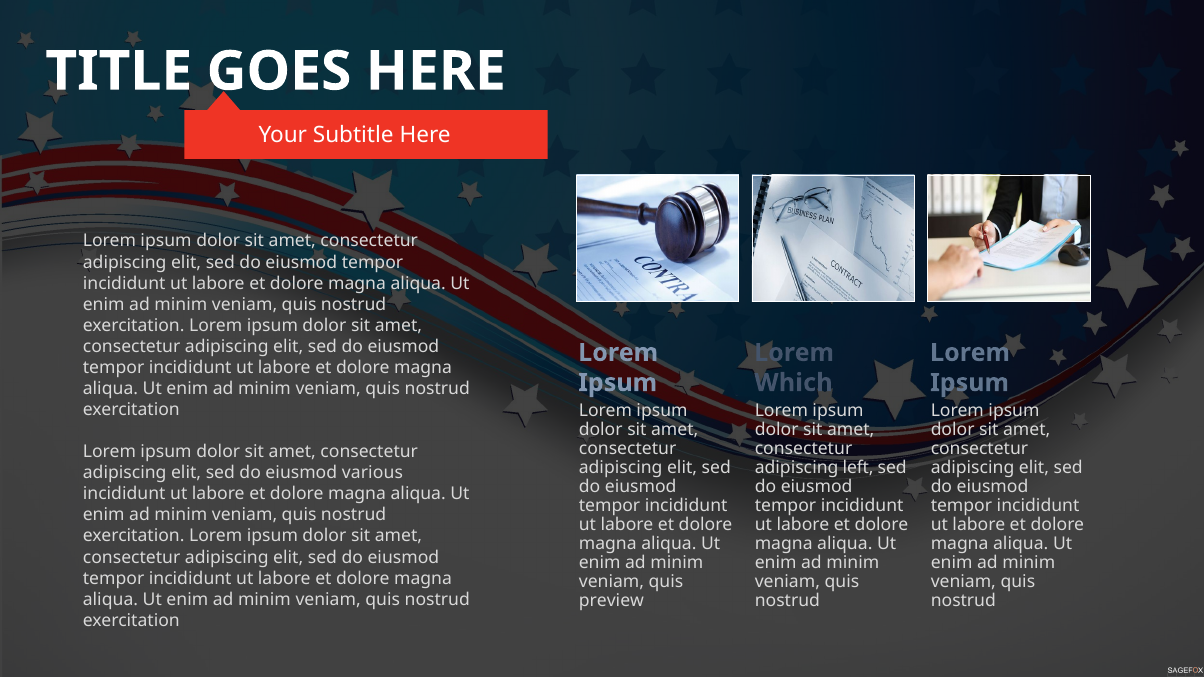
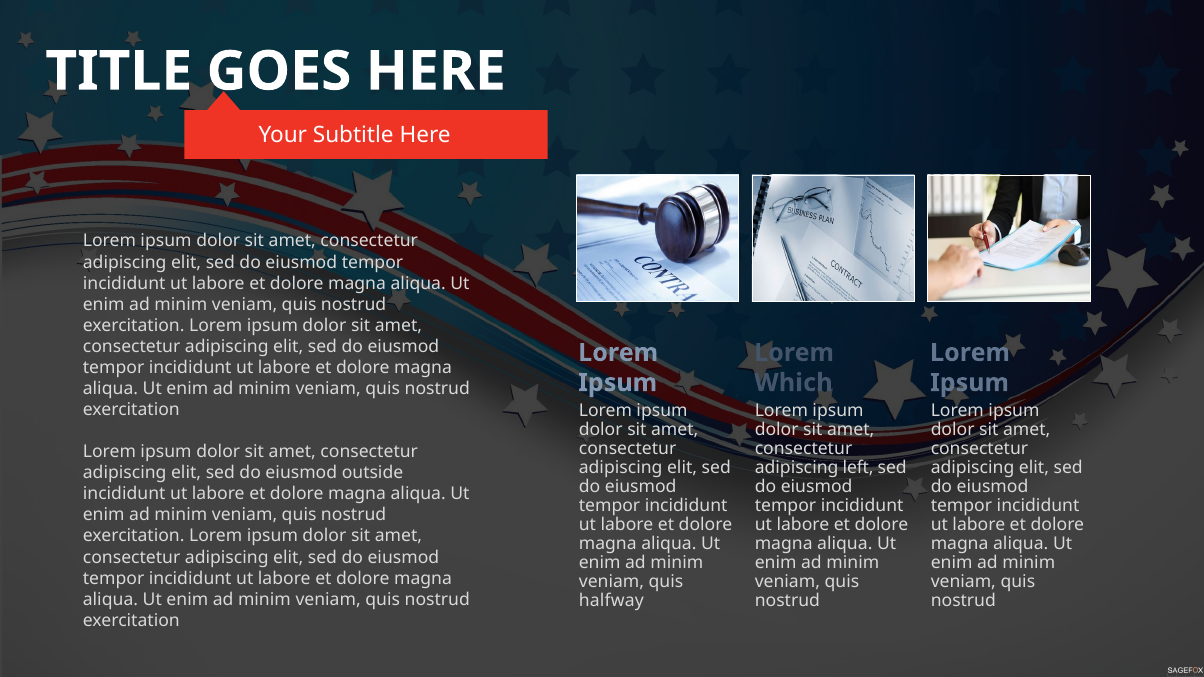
various: various -> outside
preview: preview -> halfway
